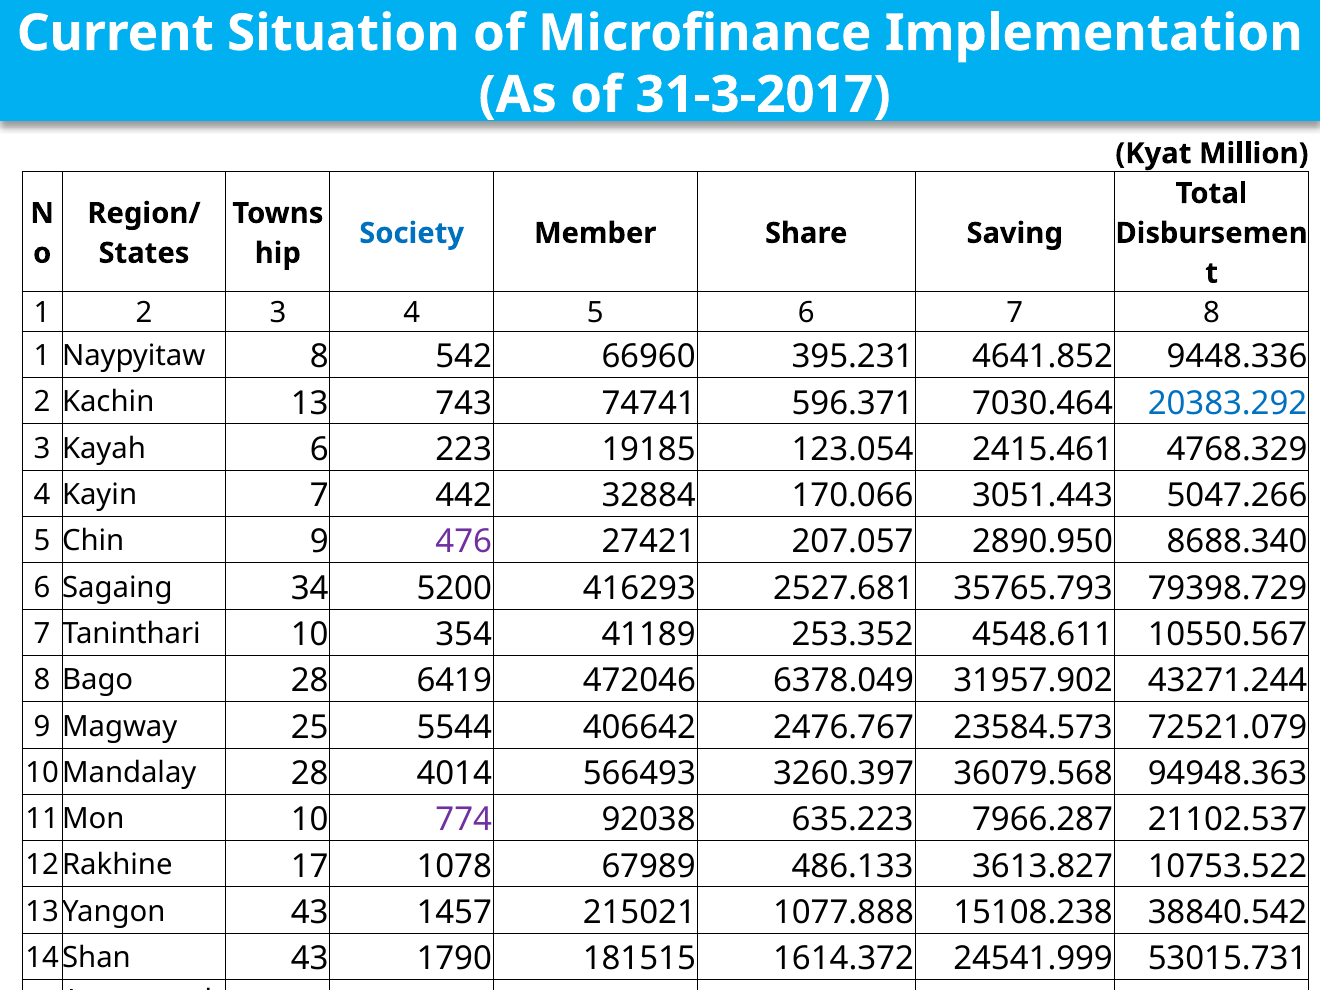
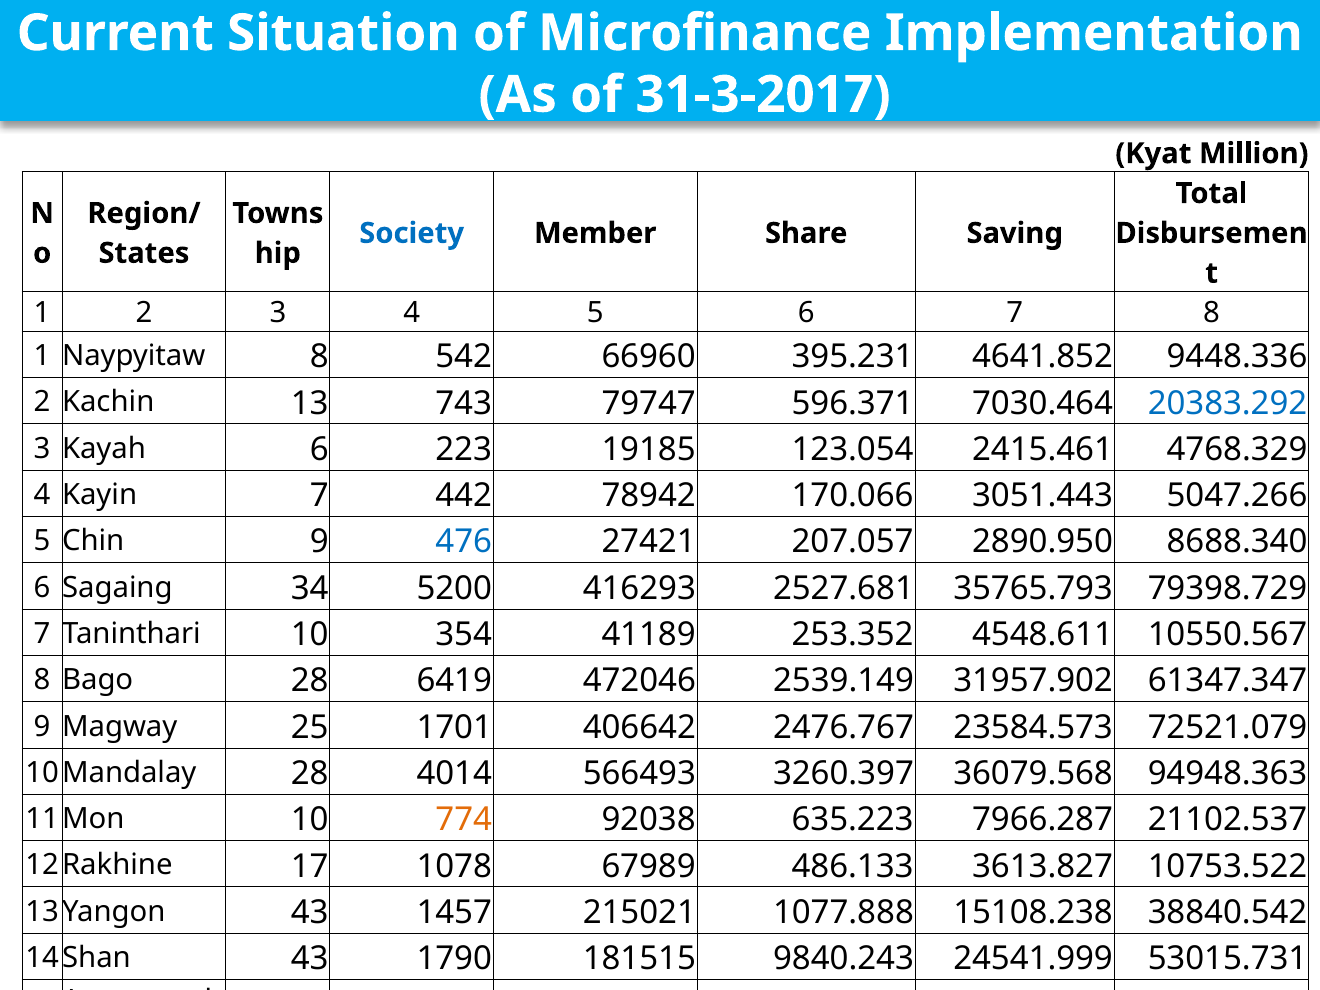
74741: 74741 -> 79747
32884: 32884 -> 78942
476 colour: purple -> blue
6378.049: 6378.049 -> 2539.149
43271.244: 43271.244 -> 61347.347
5544: 5544 -> 1701
774 colour: purple -> orange
1614.372: 1614.372 -> 9840.243
